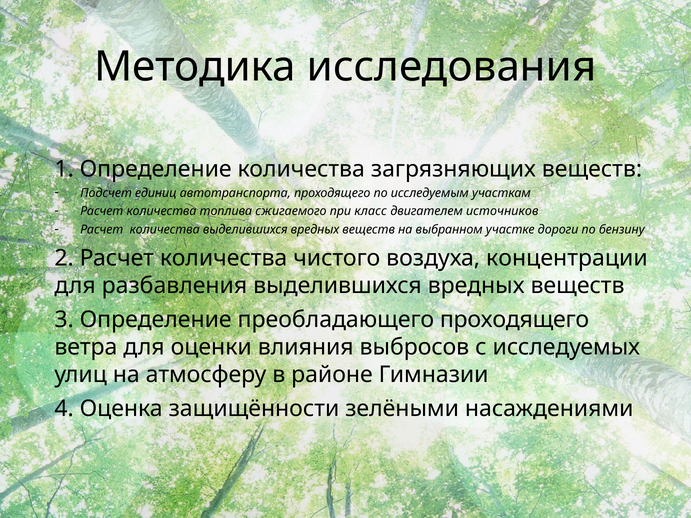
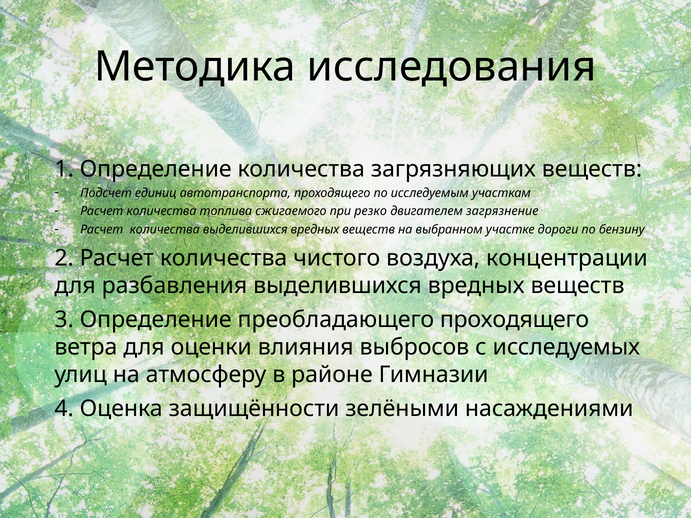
класс: класс -> резко
источников: источников -> загрязнение
